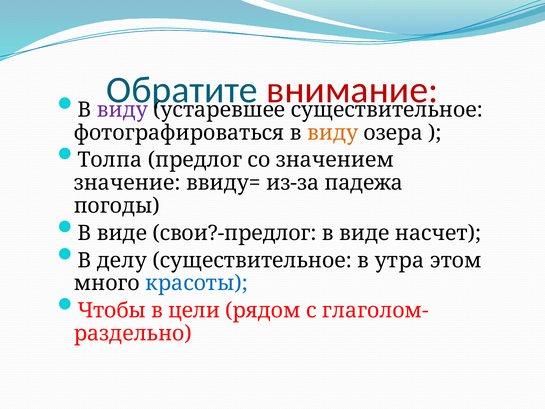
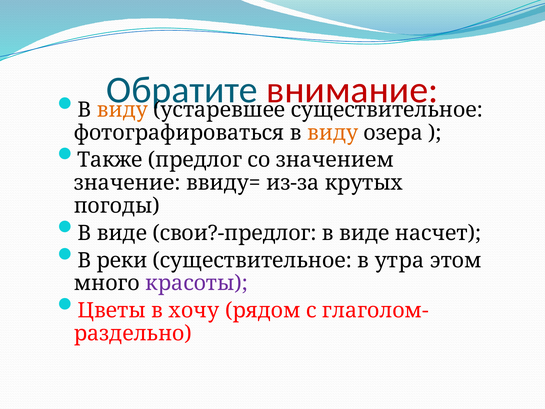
виду at (122, 110) colour: purple -> orange
Толпа: Толпа -> Также
падежа: падежа -> крутых
делу: делу -> реки
красоты colour: blue -> purple
Чтобы: Чтобы -> Цветы
цели: цели -> хочу
